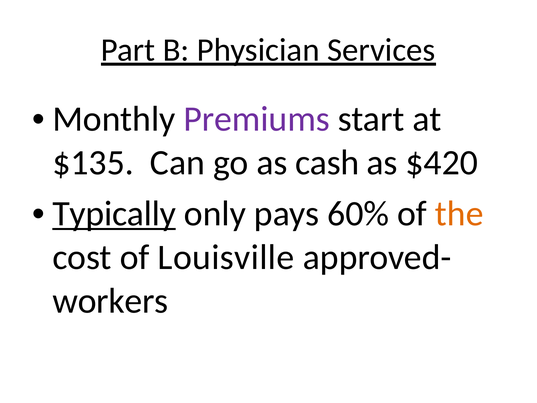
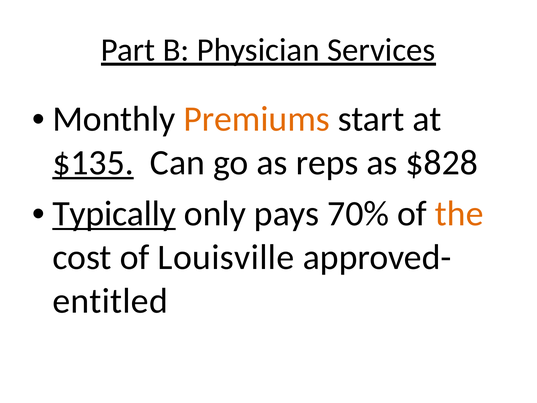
Premiums colour: purple -> orange
$135 underline: none -> present
cash: cash -> reps
$420: $420 -> $828
60%: 60% -> 70%
workers: workers -> entitled
